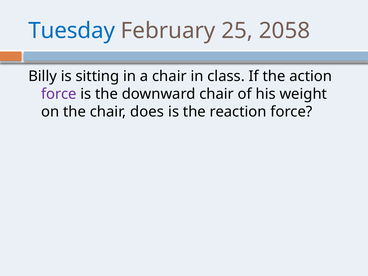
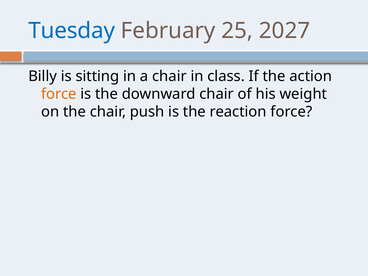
2058: 2058 -> 2027
force at (59, 94) colour: purple -> orange
does: does -> push
